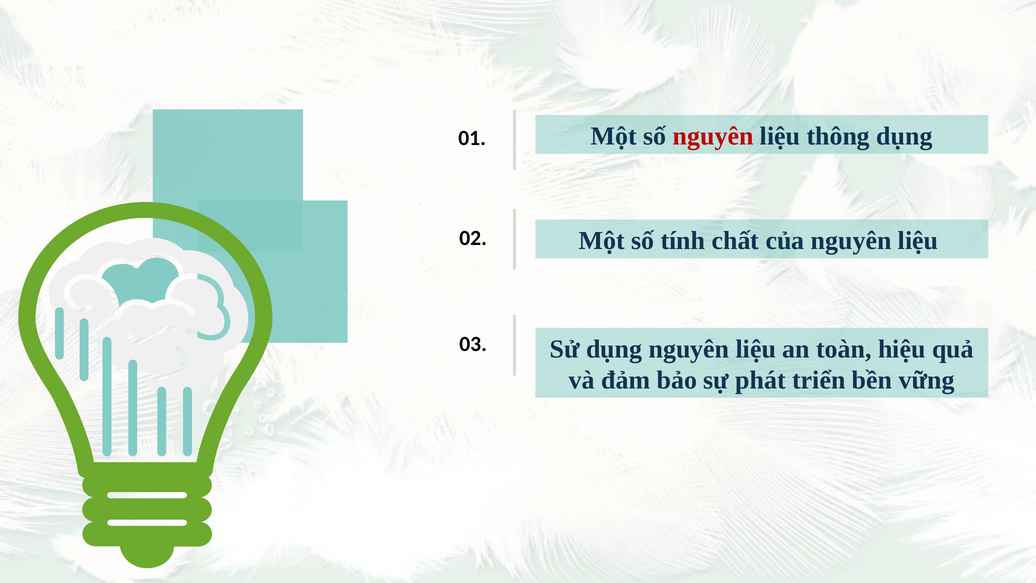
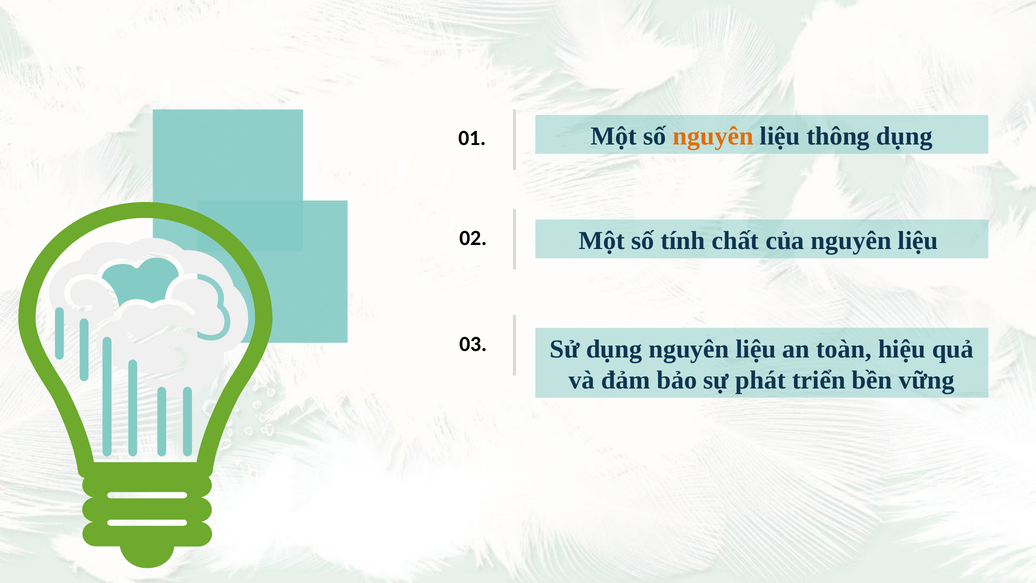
nguyên at (713, 136) colour: red -> orange
